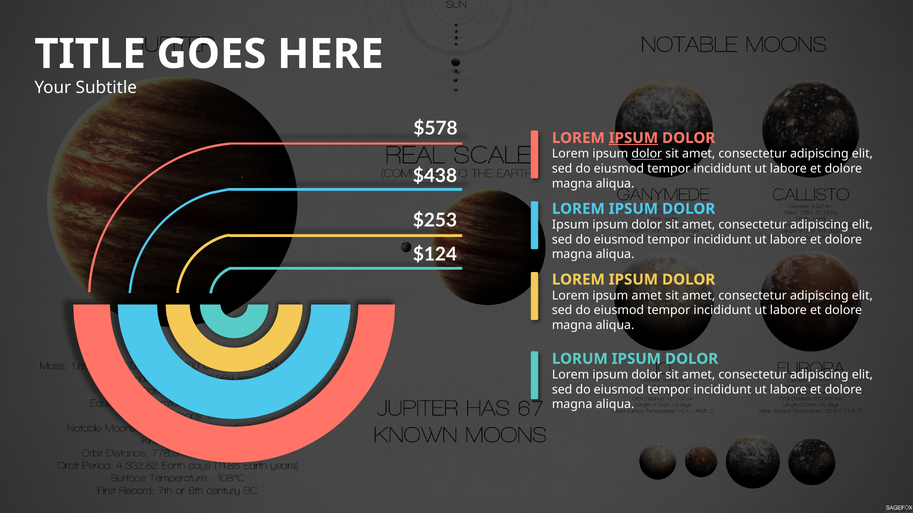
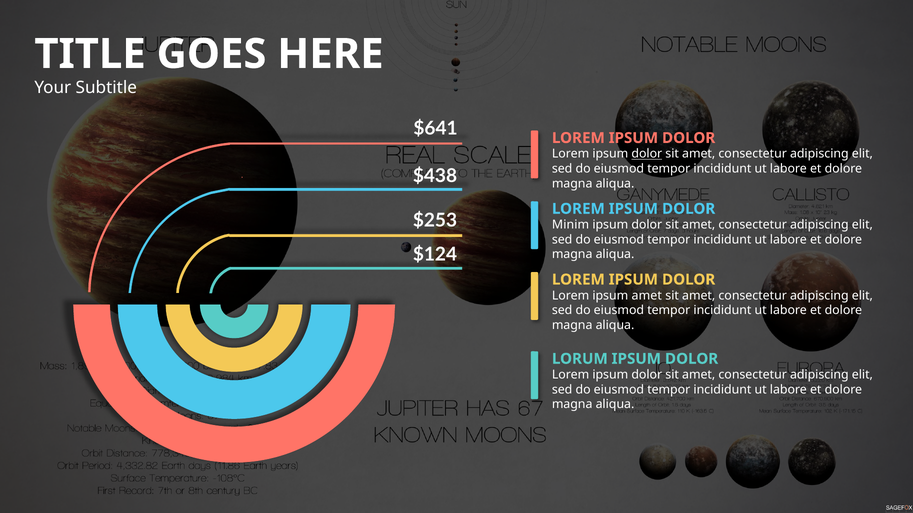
$578: $578 -> $641
IPSUM at (633, 138) underline: present -> none
Ipsum at (571, 225): Ipsum -> Minim
